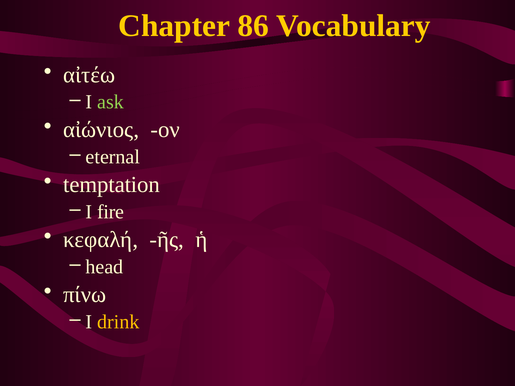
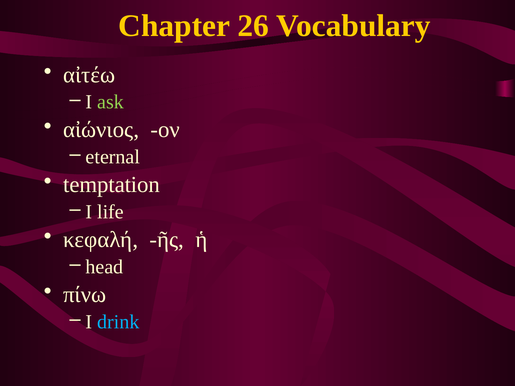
86: 86 -> 26
fire: fire -> life
drink colour: yellow -> light blue
